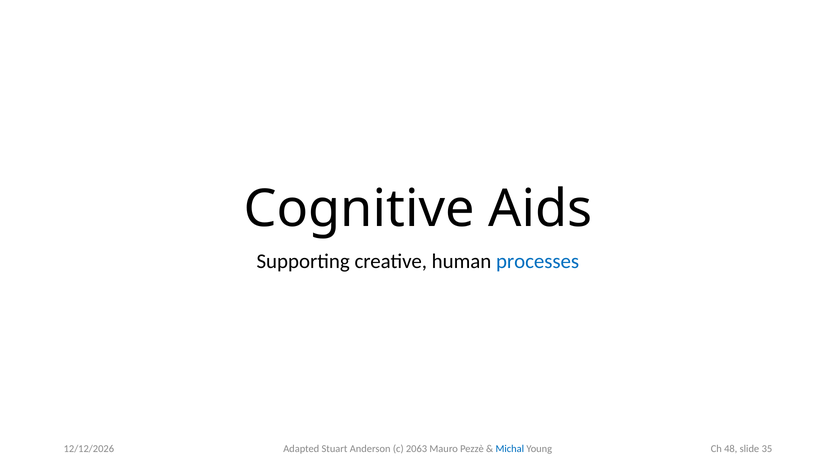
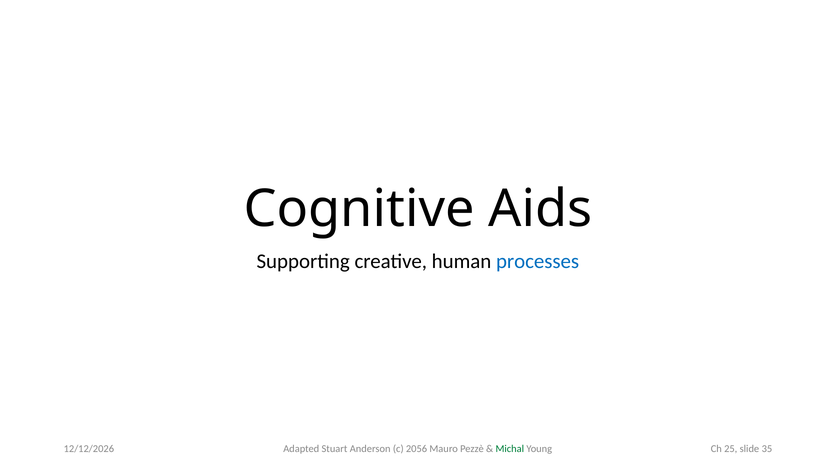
2063: 2063 -> 2056
Michal colour: blue -> green
48: 48 -> 25
